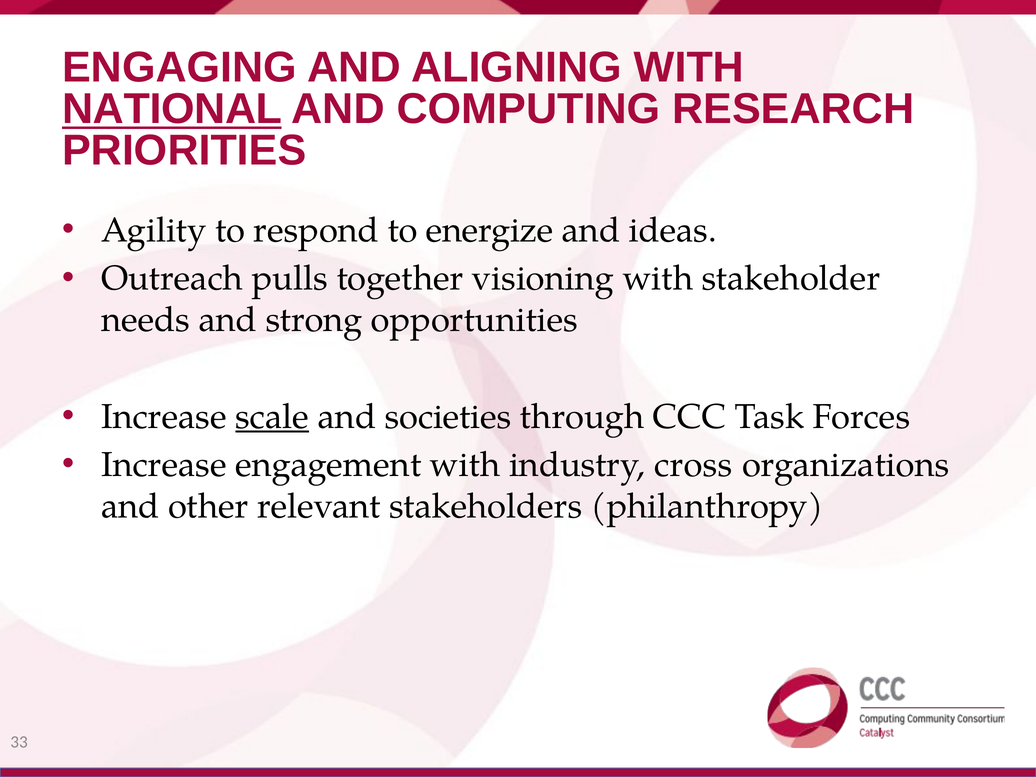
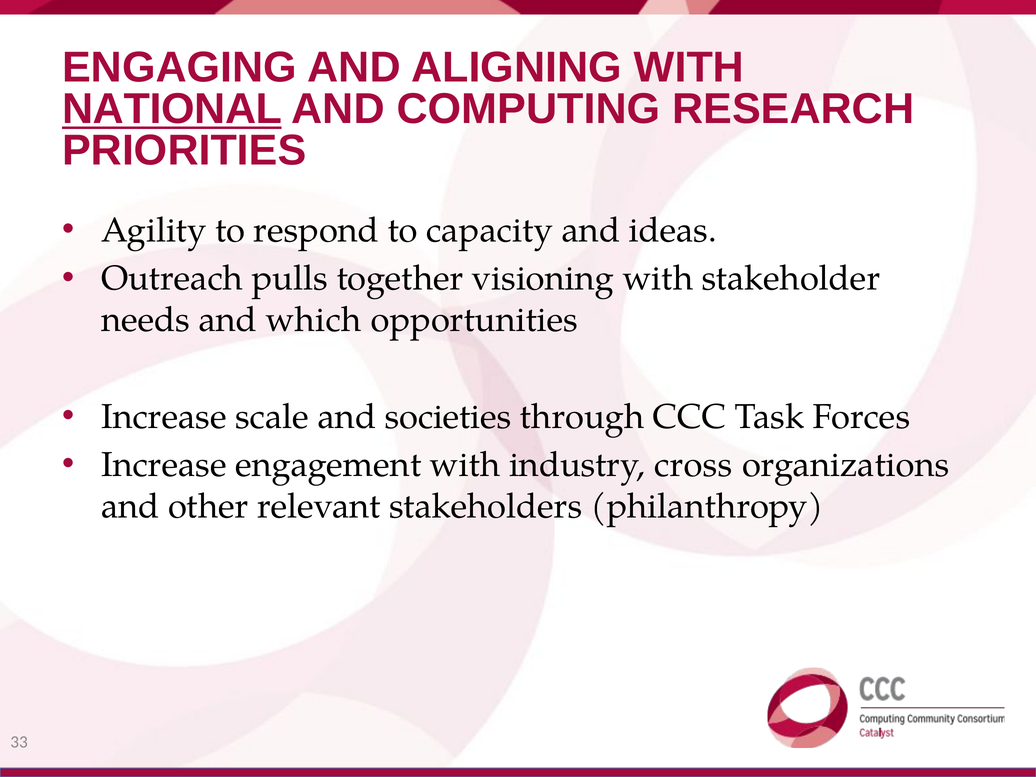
energize: energize -> capacity
strong: strong -> which
scale underline: present -> none
